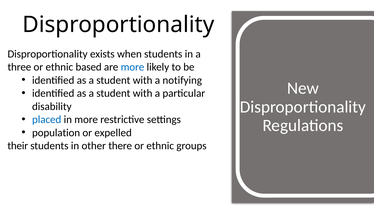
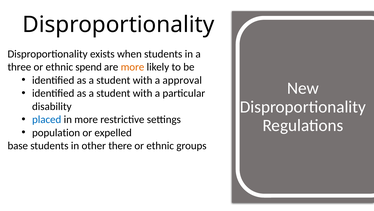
based: based -> spend
more at (132, 67) colour: blue -> orange
notifying: notifying -> approval
their: their -> base
